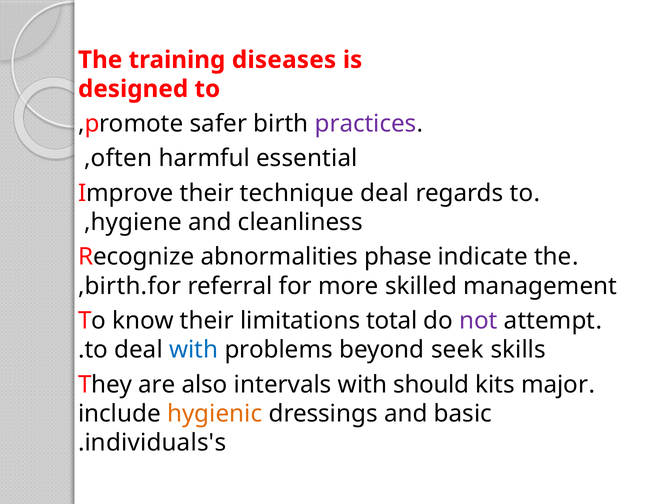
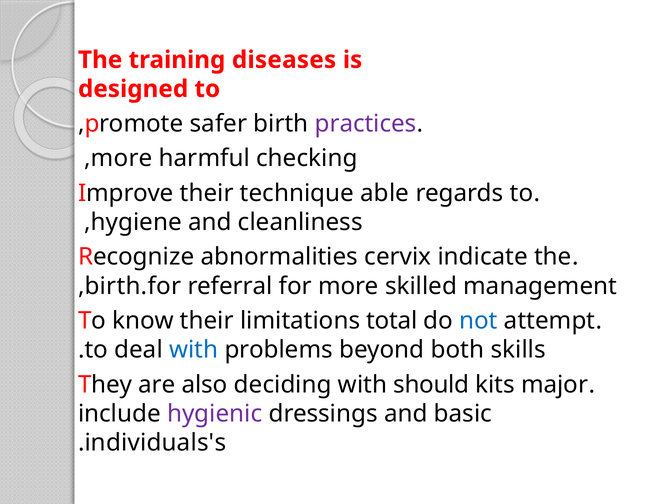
often at (122, 158): often -> more
essential: essential -> checking
technique deal: deal -> able
phase: phase -> cervix
not colour: purple -> blue
seek: seek -> both
intervals: intervals -> deciding
hygienic colour: orange -> purple
